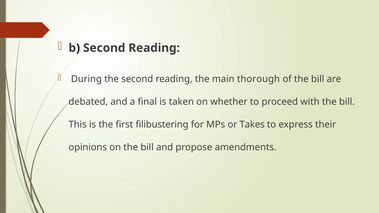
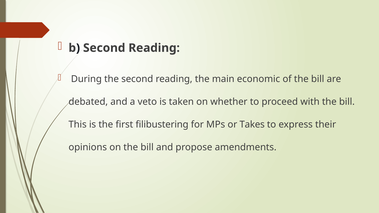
thorough: thorough -> economic
final: final -> veto
